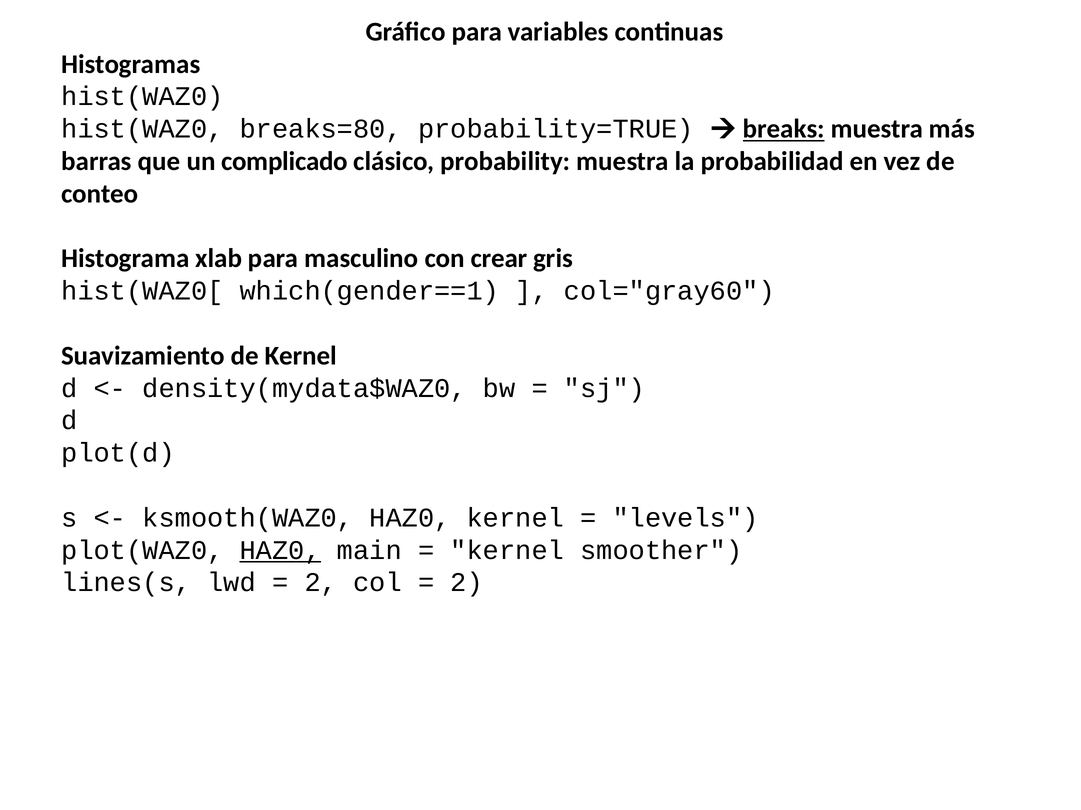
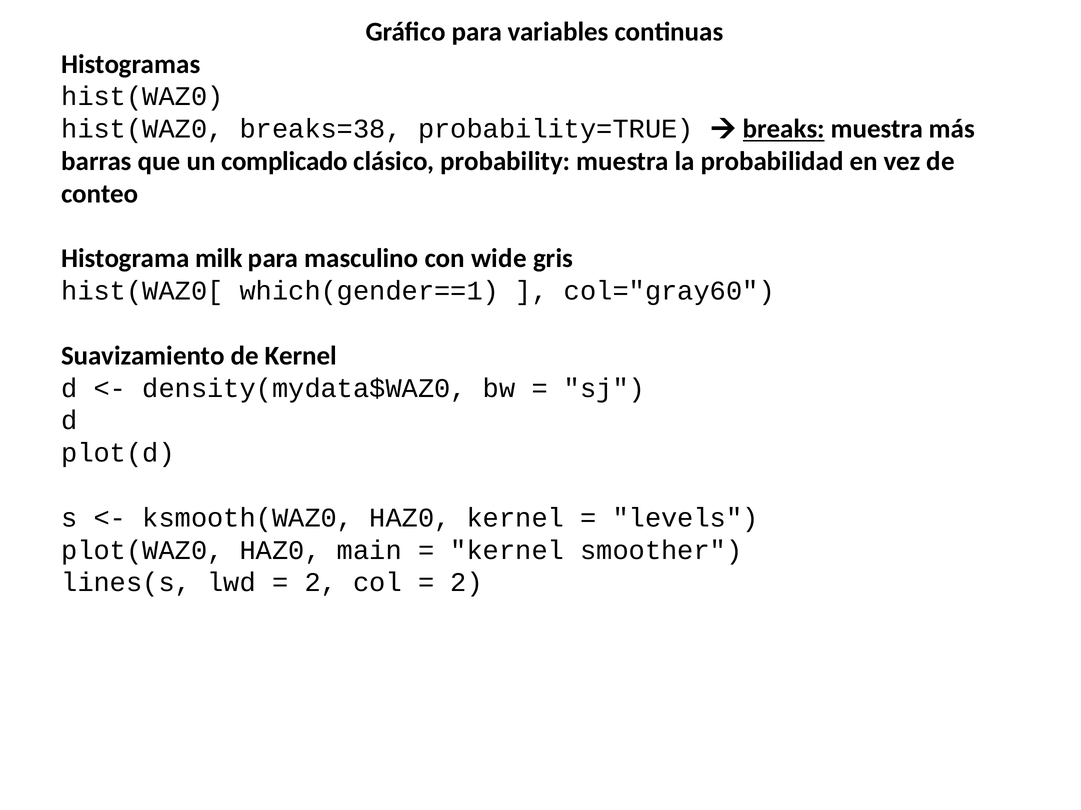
breaks=80: breaks=80 -> breaks=38
xlab: xlab -> milk
crear: crear -> wide
HAZ0 at (280, 551) underline: present -> none
